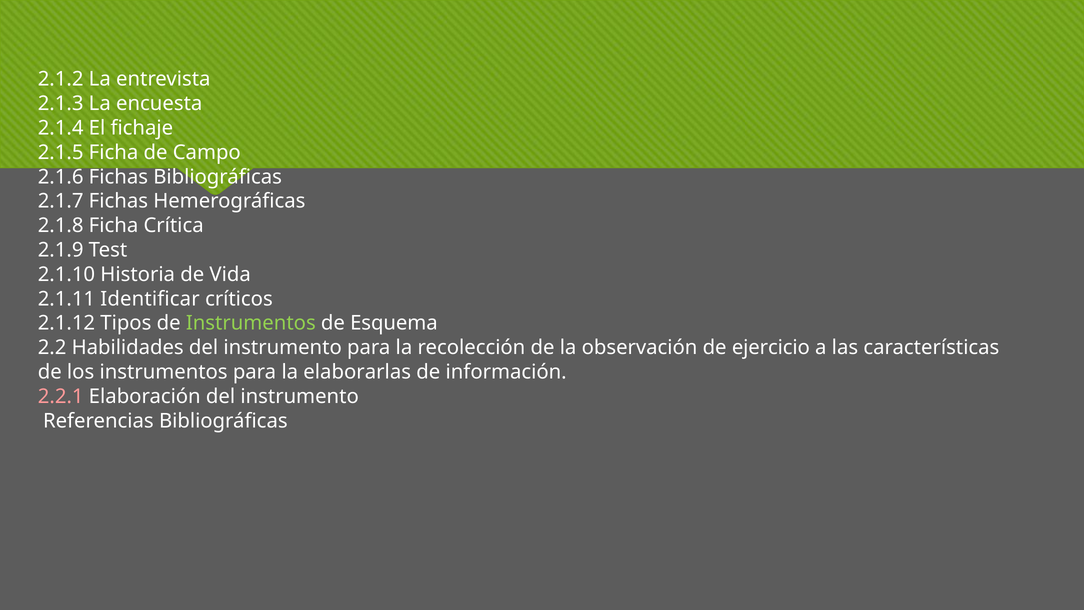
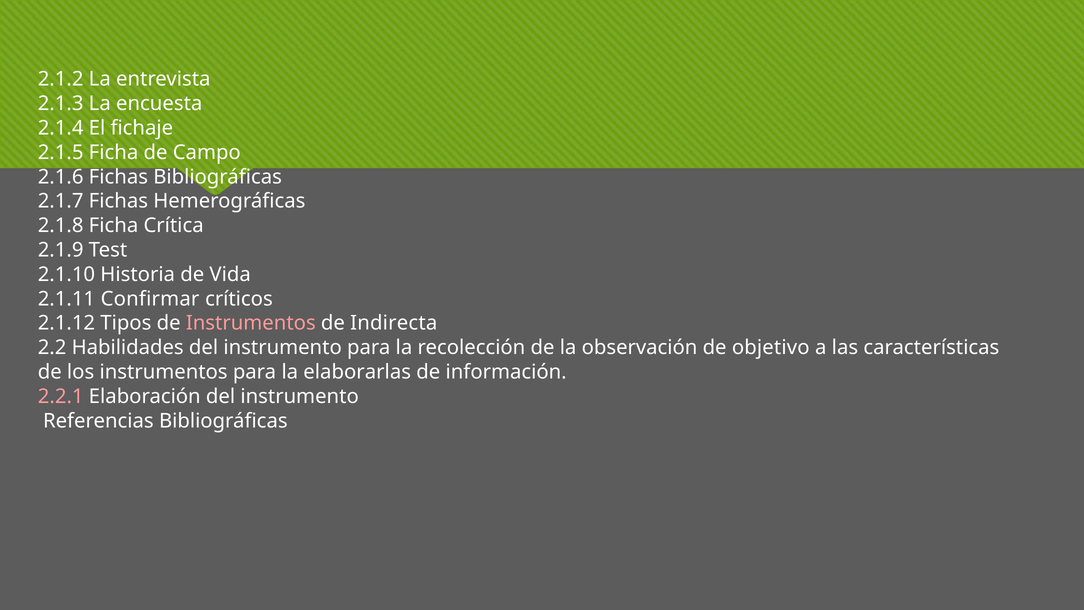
Identificar: Identificar -> Confirmar
Instrumentos at (251, 323) colour: light green -> pink
Esquema: Esquema -> Indirecta
ejercicio: ejercicio -> objetivo
